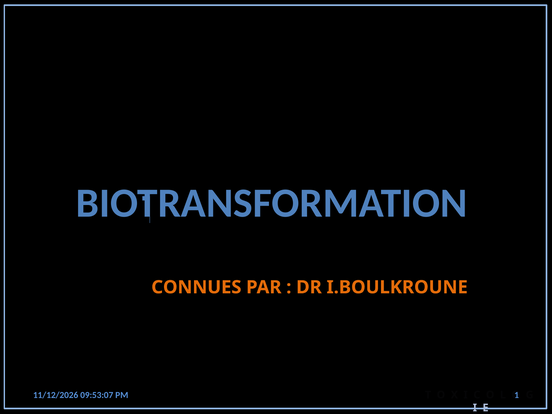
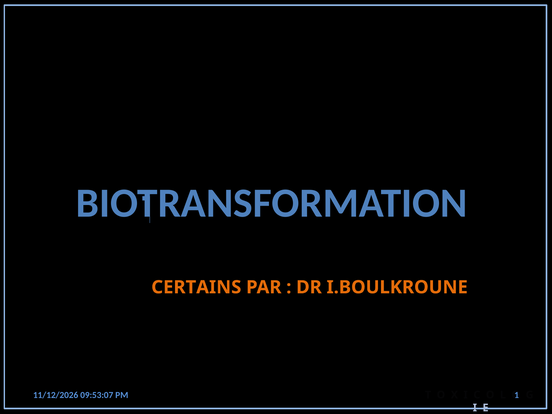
CONNUES: CONNUES -> CERTAINS
